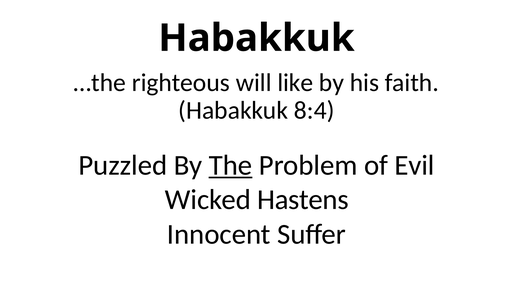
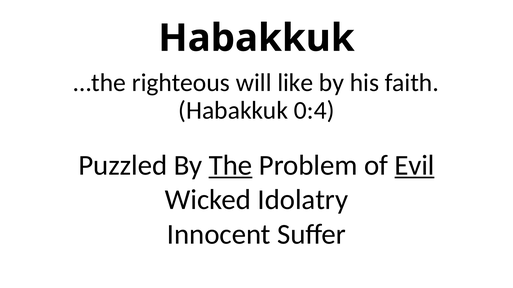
8:4: 8:4 -> 0:4
Evil underline: none -> present
Hastens: Hastens -> Idolatry
